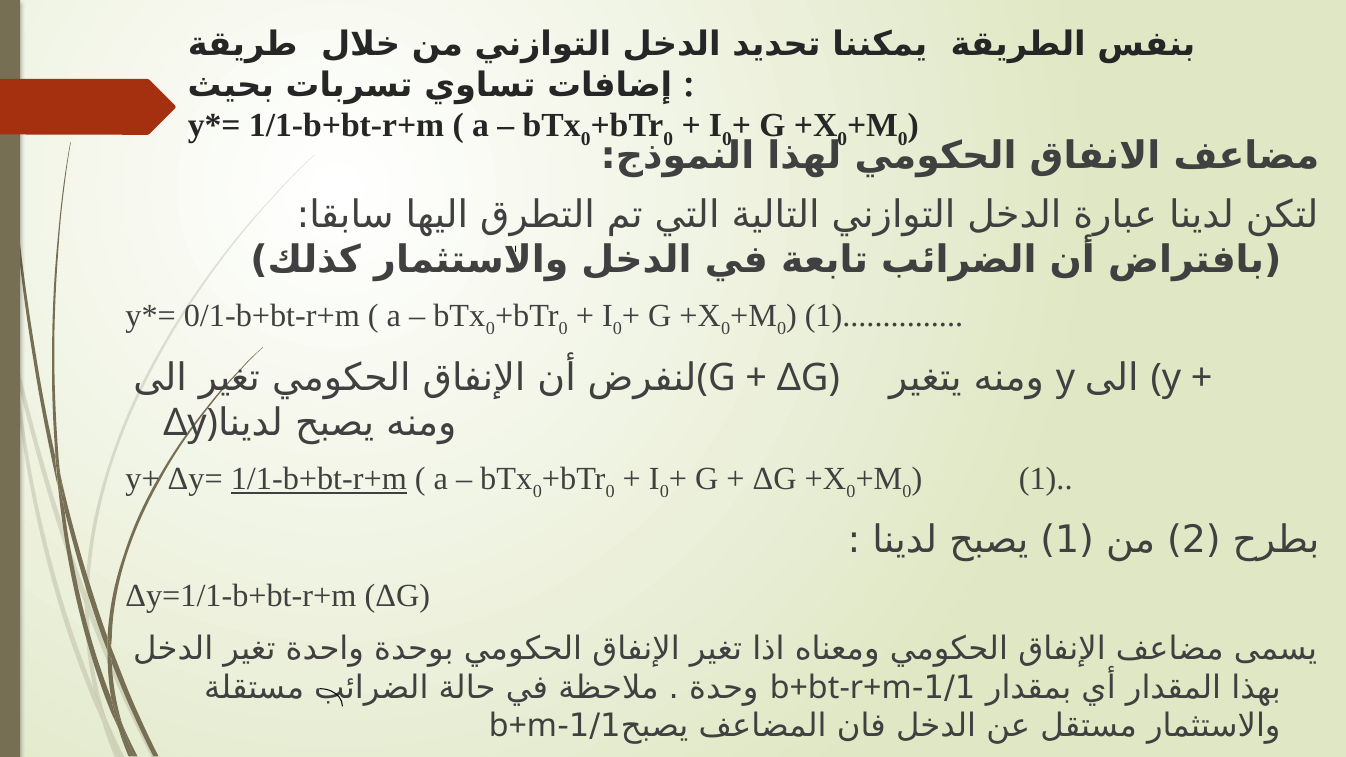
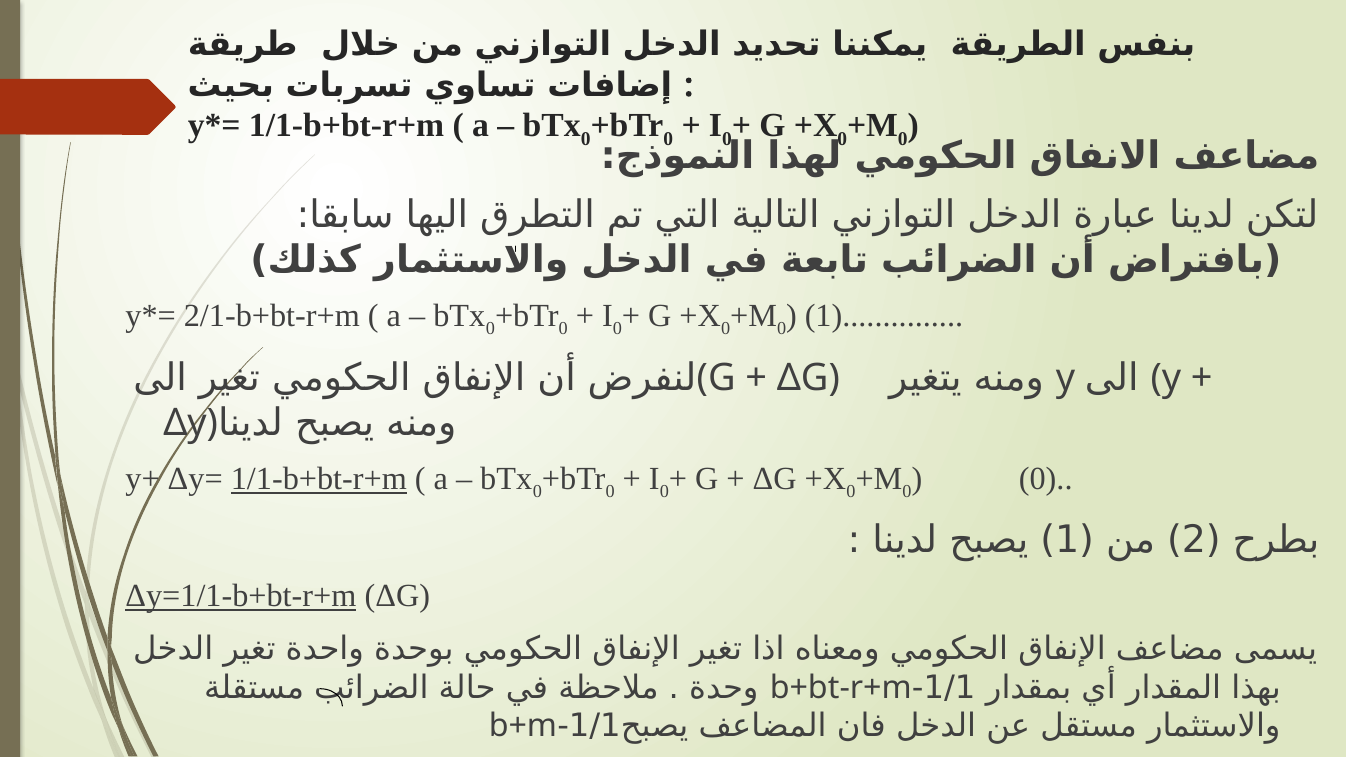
0/1-b+bt-r+m: 0/1-b+bt-r+m -> 2/1-b+bt-r+m
1 at (1046, 479): 1 -> 0
Δy=1/1-b+bt-r+m underline: none -> present
